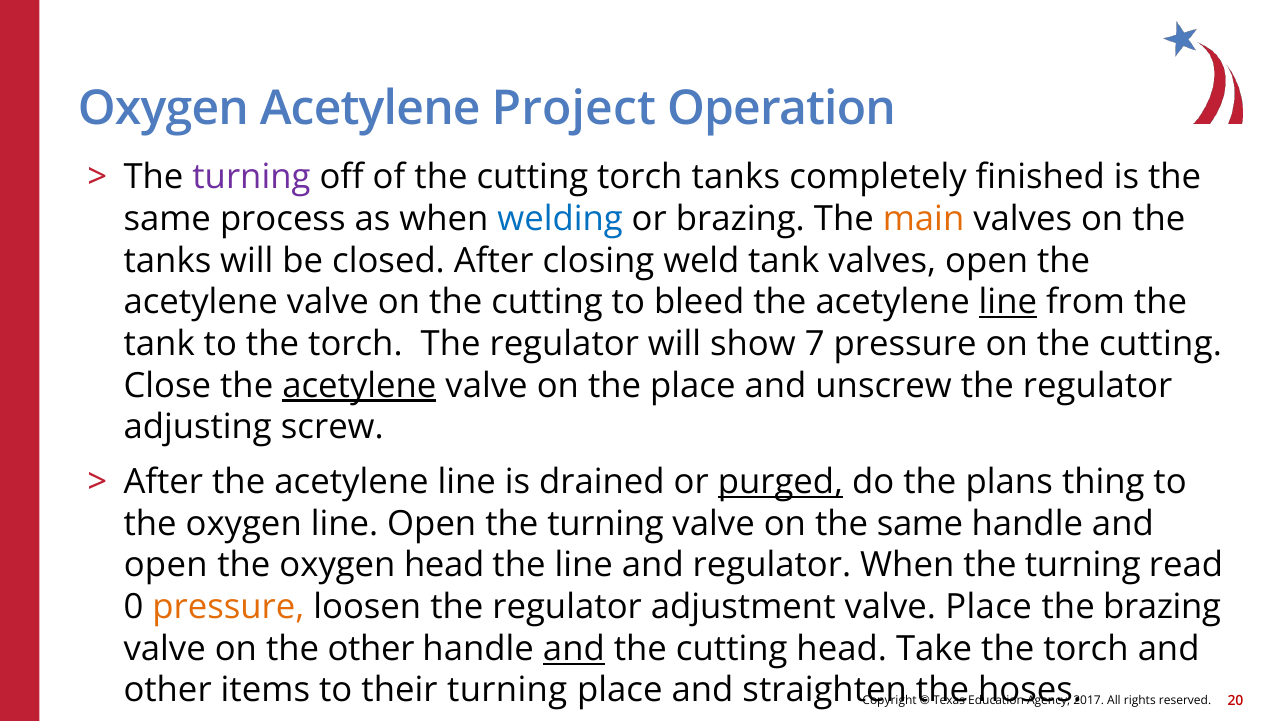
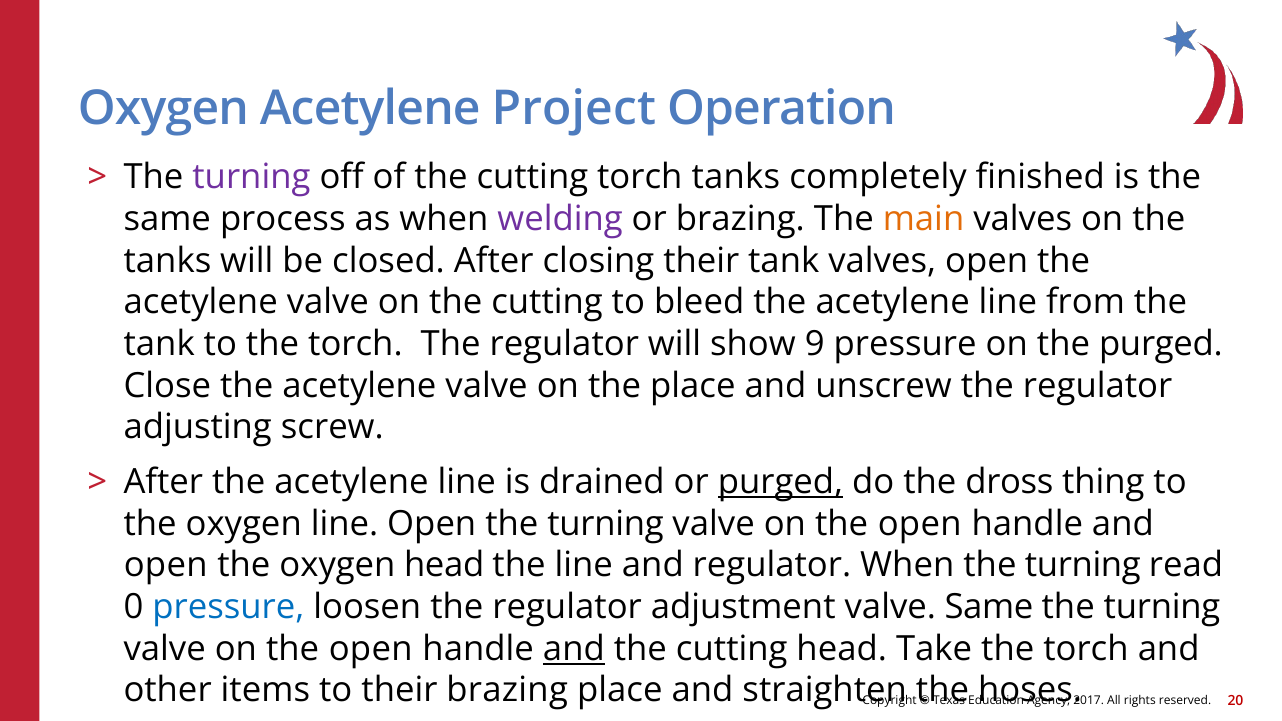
welding colour: blue -> purple
closing weld: weld -> their
line at (1008, 302) underline: present -> none
7: 7 -> 9
pressure on the cutting: cutting -> purged
acetylene at (359, 386) underline: present -> none
plans: plans -> dross
same at (920, 524): same -> open
pressure at (228, 607) colour: orange -> blue
valve Place: Place -> Same
brazing at (1162, 607): brazing -> turning
other at (371, 649): other -> open
their turning: turning -> brazing
